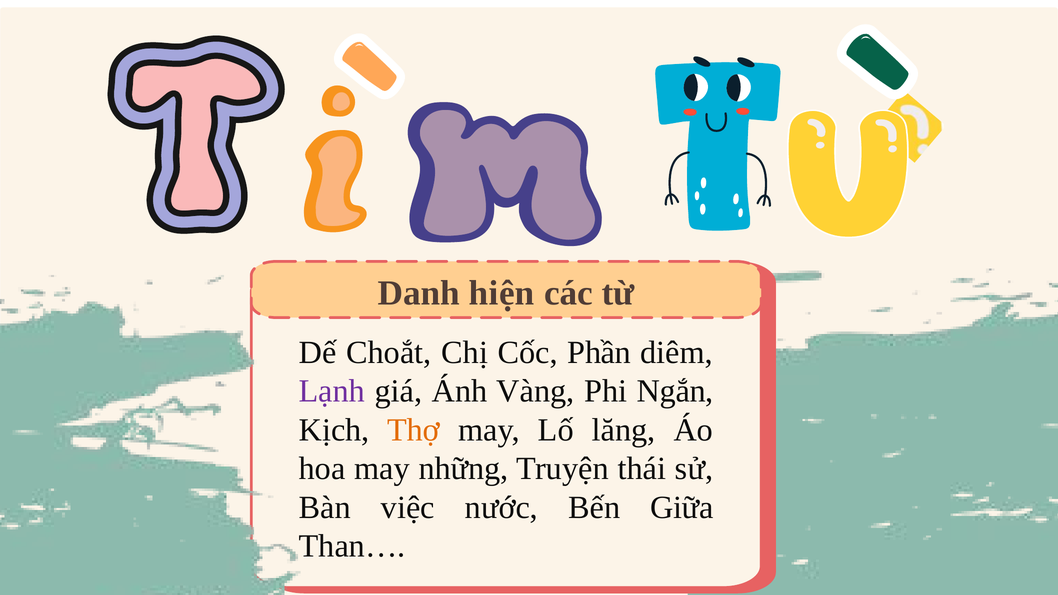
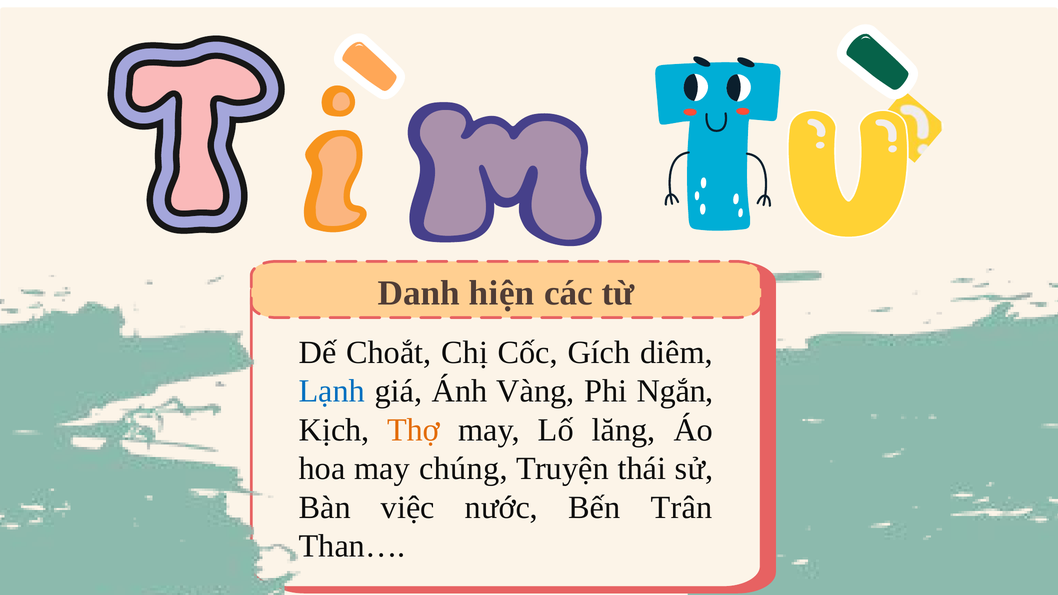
Phần: Phần -> Gích
Lạnh colour: purple -> blue
những: những -> chúng
Giữa: Giữa -> Trân
